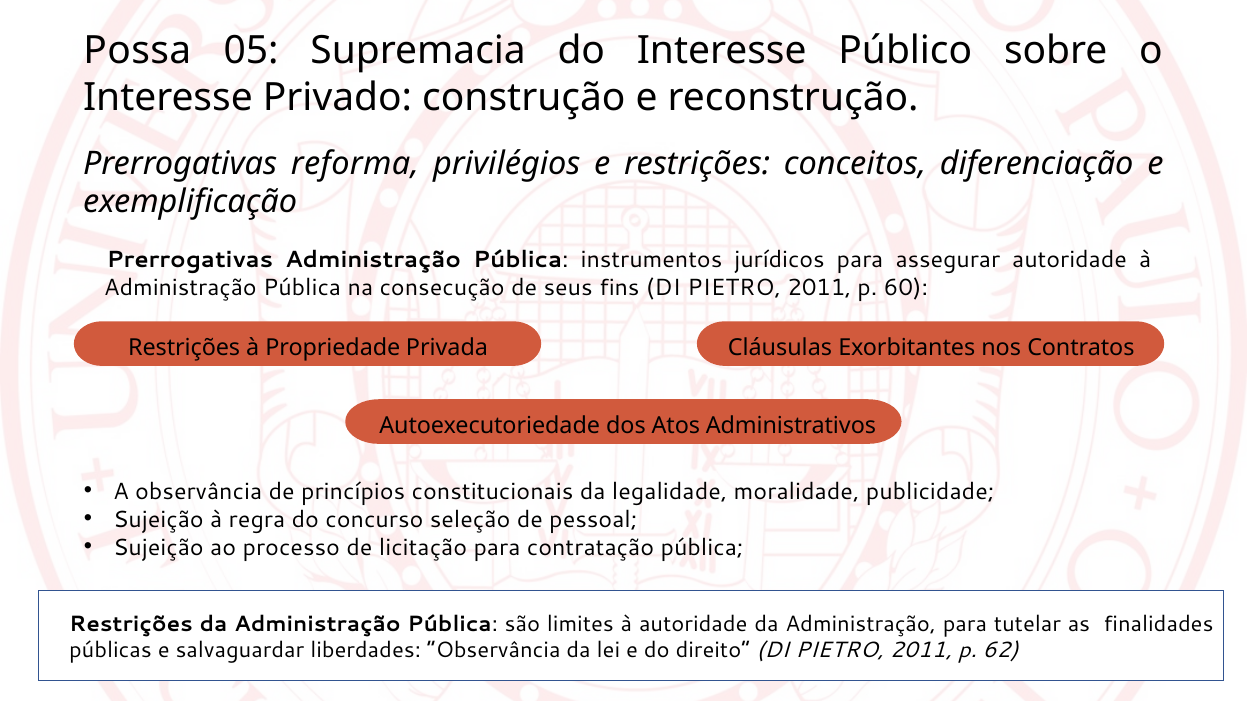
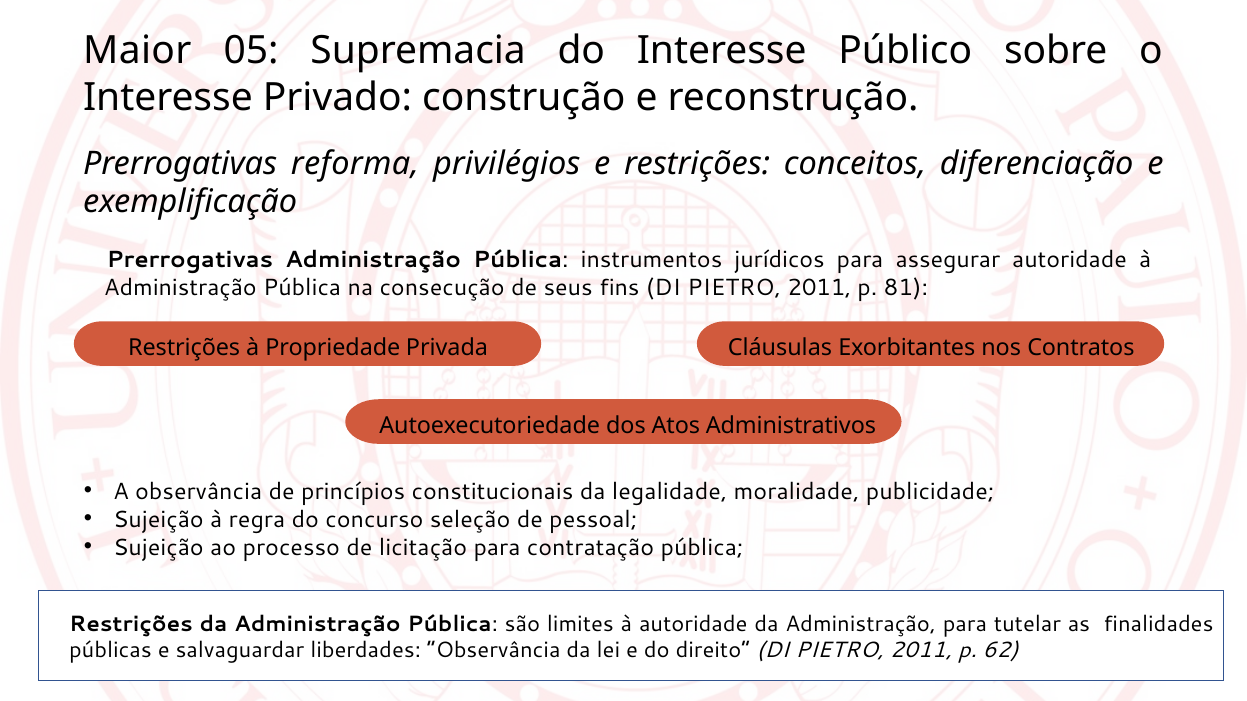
Possa: Possa -> Maior
60: 60 -> 81
